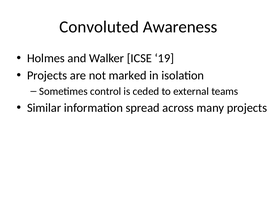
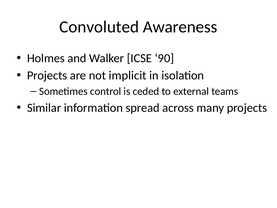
19: 19 -> 90
marked: marked -> implicit
